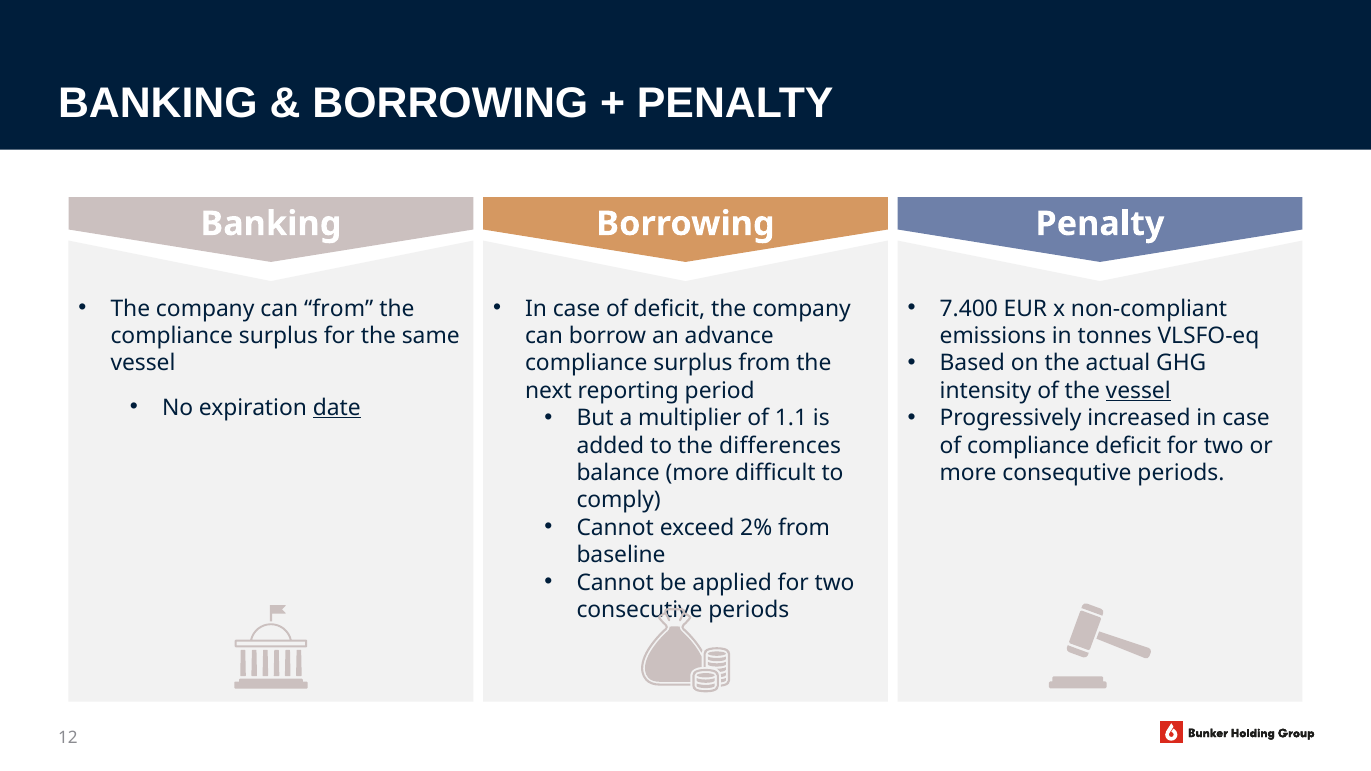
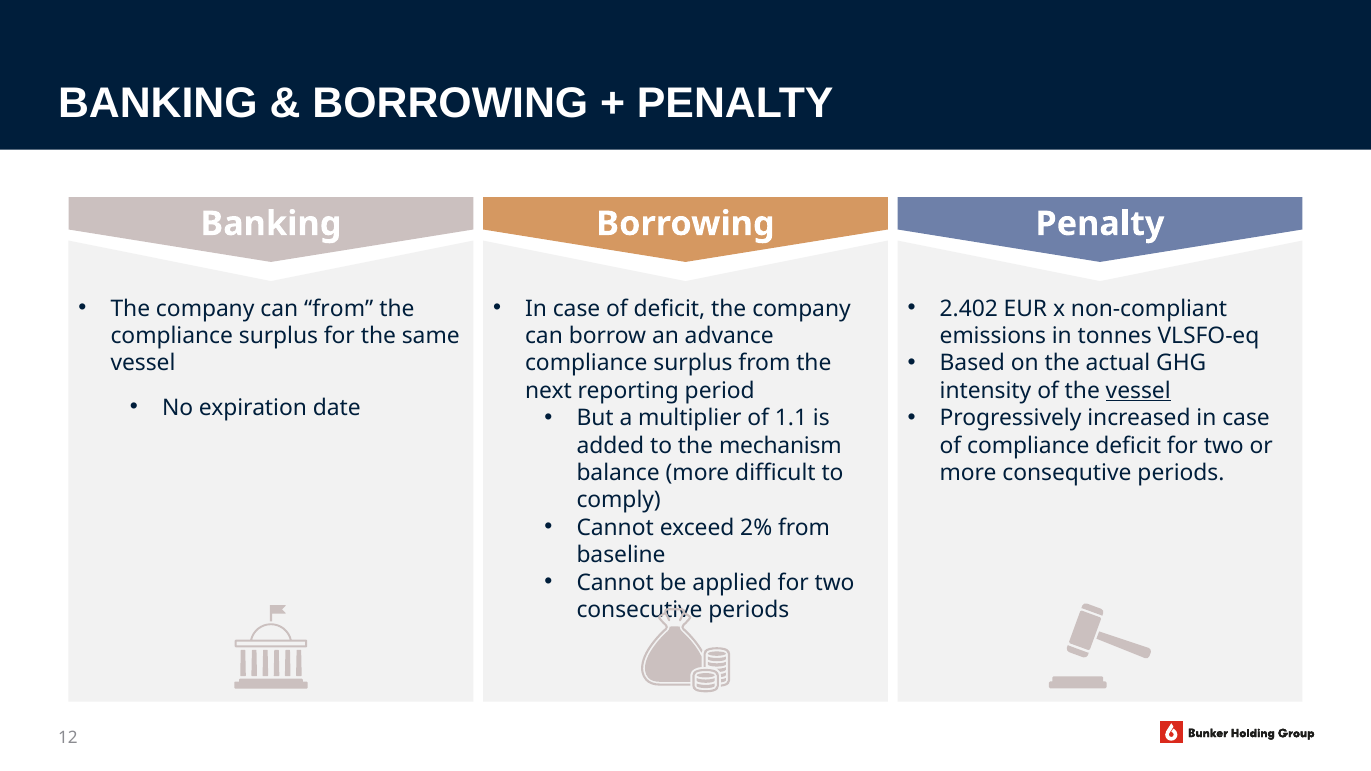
7.400: 7.400 -> 2.402
date underline: present -> none
differences: differences -> mechanism
